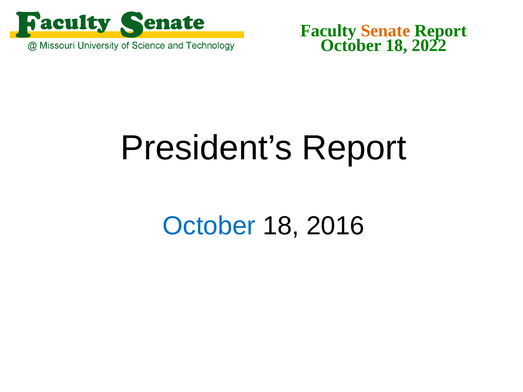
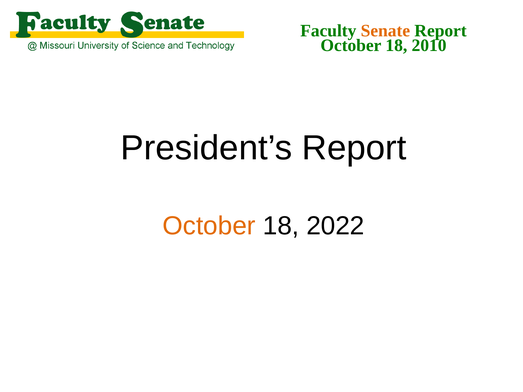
2022: 2022 -> 2010
October at (209, 226) colour: blue -> orange
2016: 2016 -> 2022
